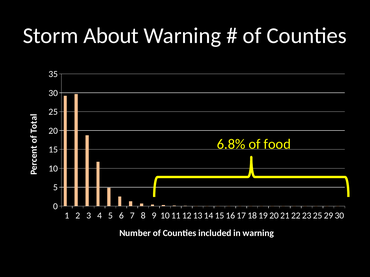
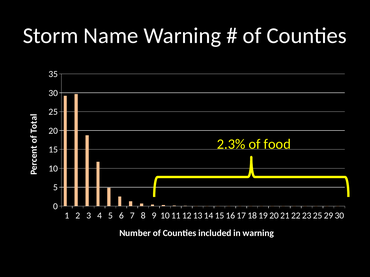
About: About -> Name
6.8%: 6.8% -> 2.3%
